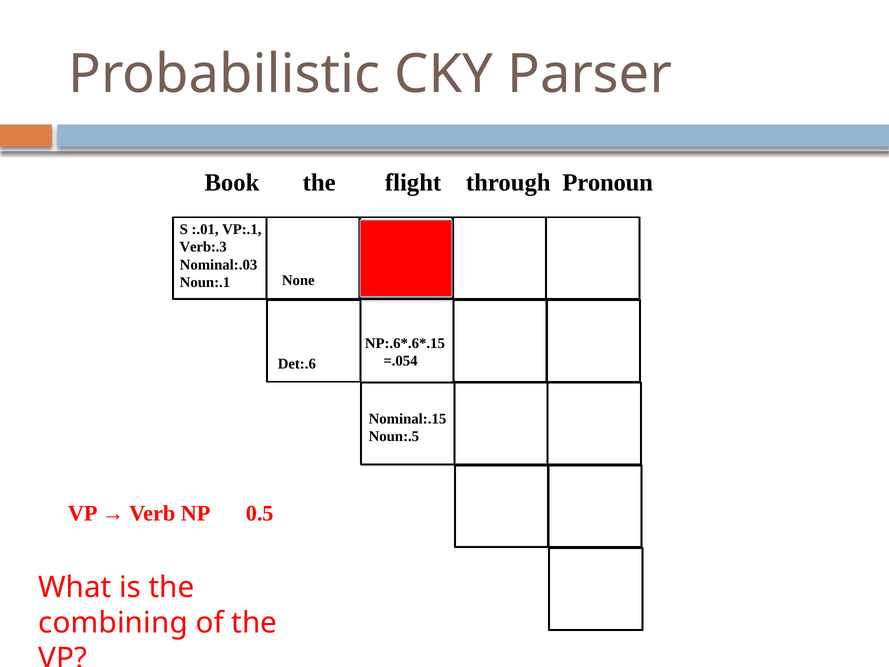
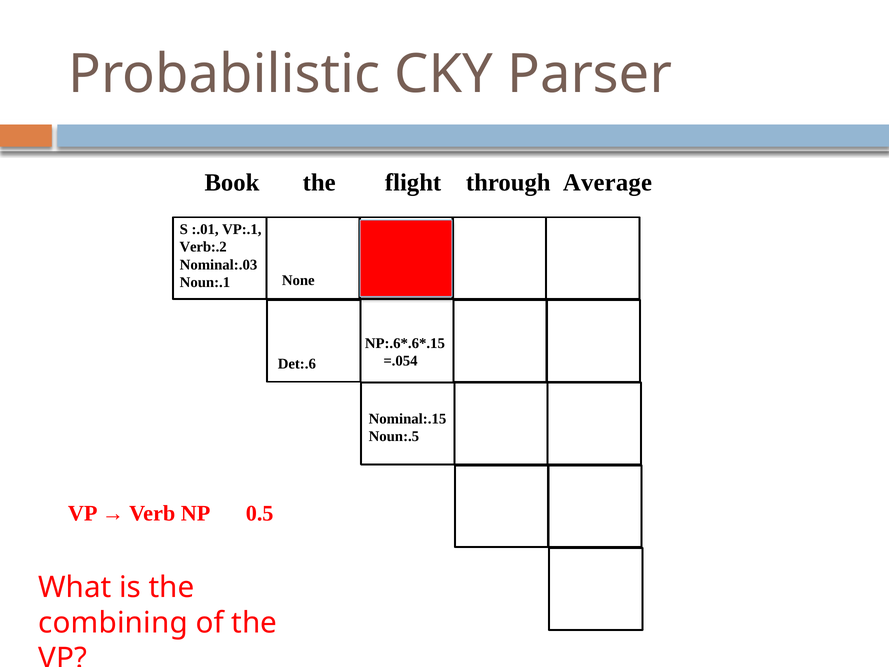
Pronoun: Pronoun -> Average
Verb:.3: Verb:.3 -> Verb:.2
